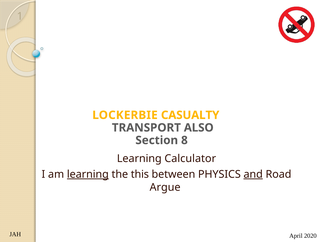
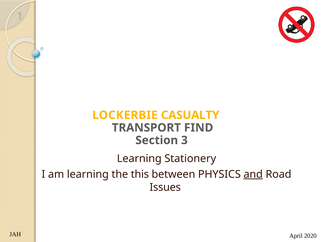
ALSO: ALSO -> FIND
8: 8 -> 3
Calculator: Calculator -> Stationery
learning at (88, 174) underline: present -> none
Argue: Argue -> Issues
